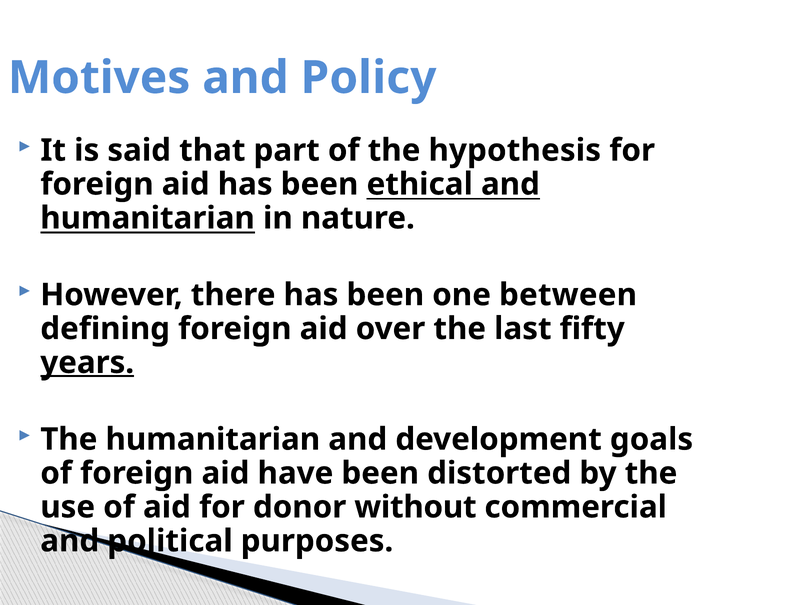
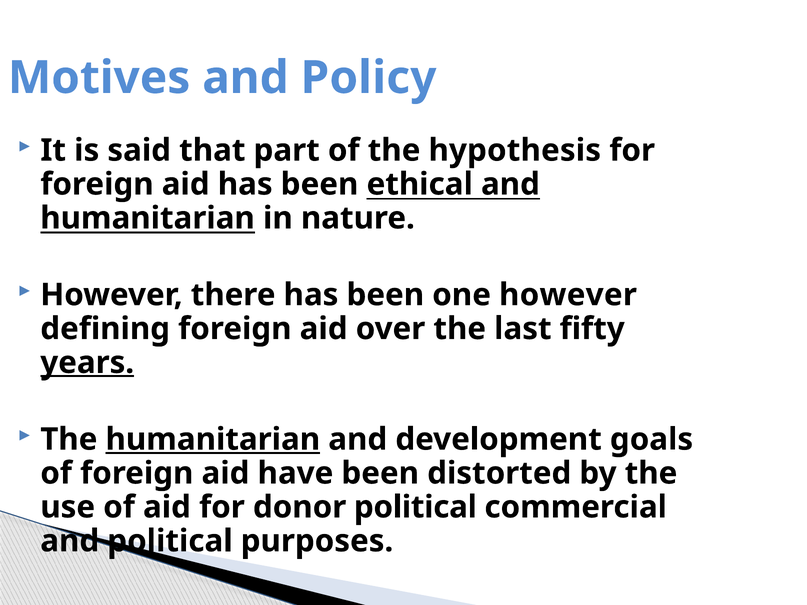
one between: between -> however
humanitarian at (213, 440) underline: none -> present
donor without: without -> political
